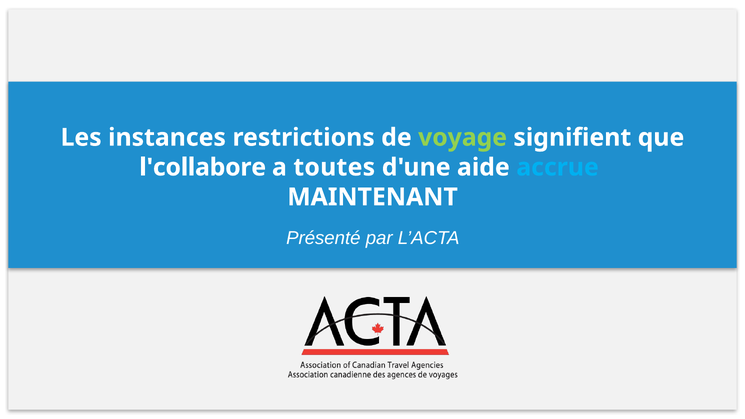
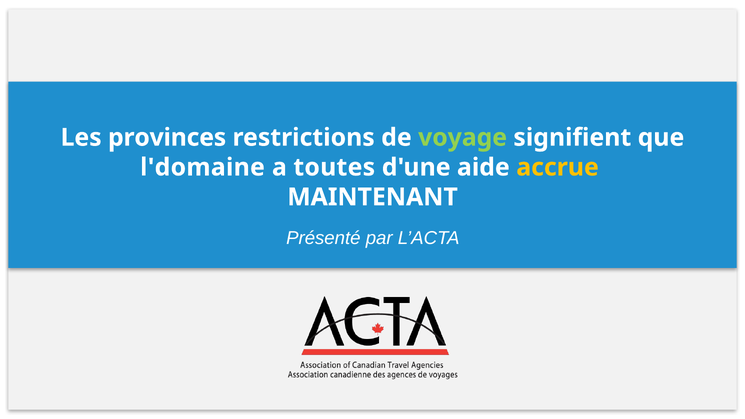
instances: instances -> provinces
l'collabore: l'collabore -> l'domaine
accrue colour: light blue -> yellow
